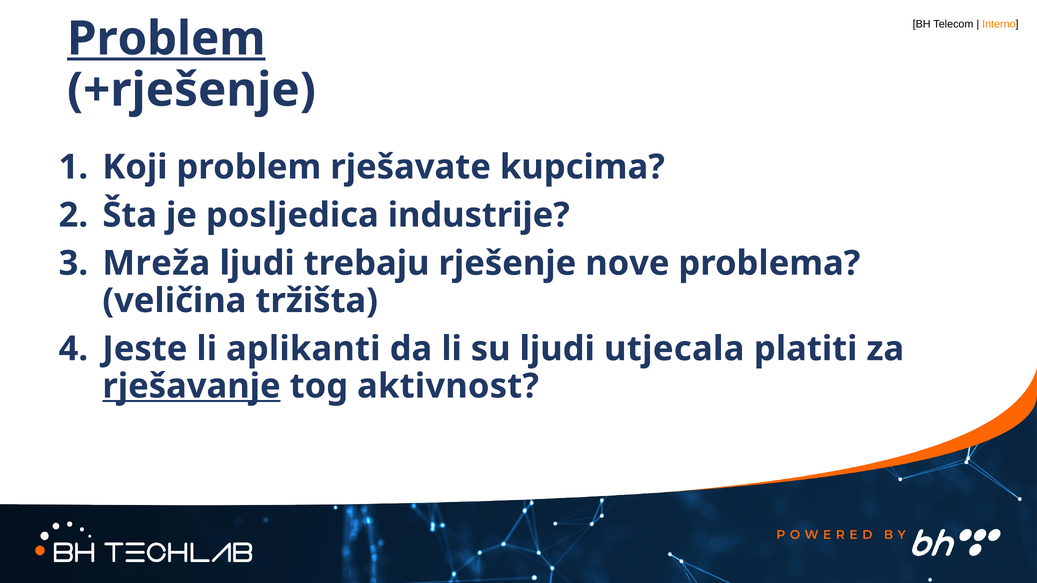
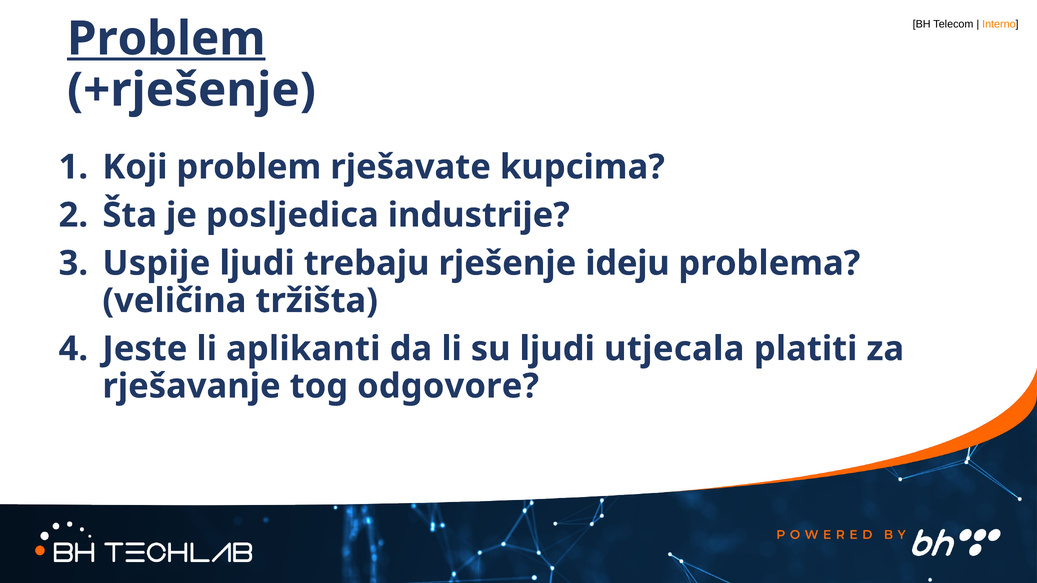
Mreža: Mreža -> Uspije
nove: nove -> ideju
rješavanje underline: present -> none
aktivnost: aktivnost -> odgovore
